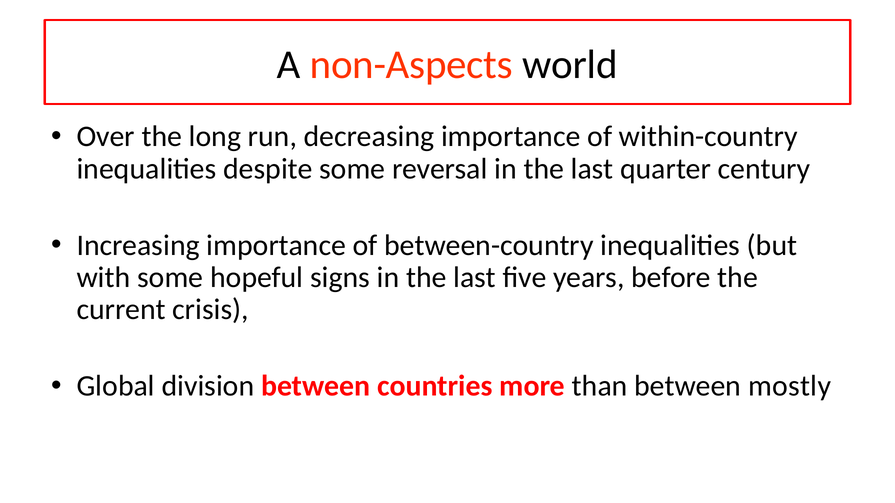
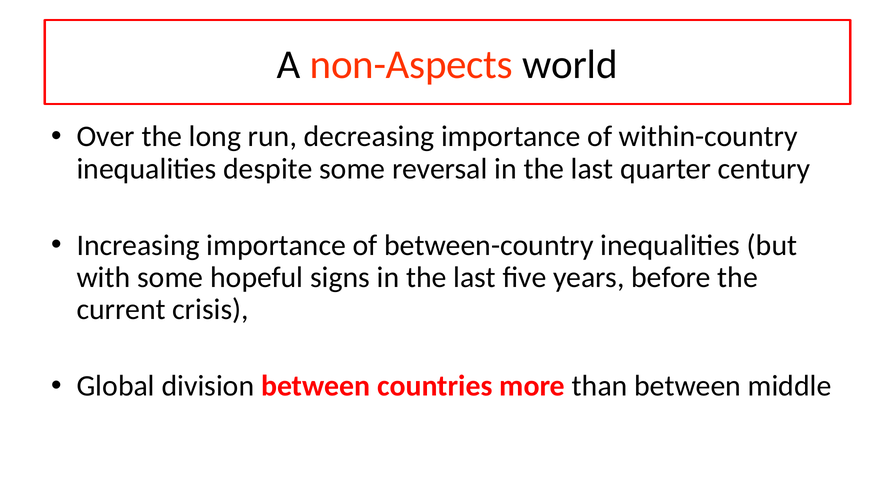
mostly: mostly -> middle
